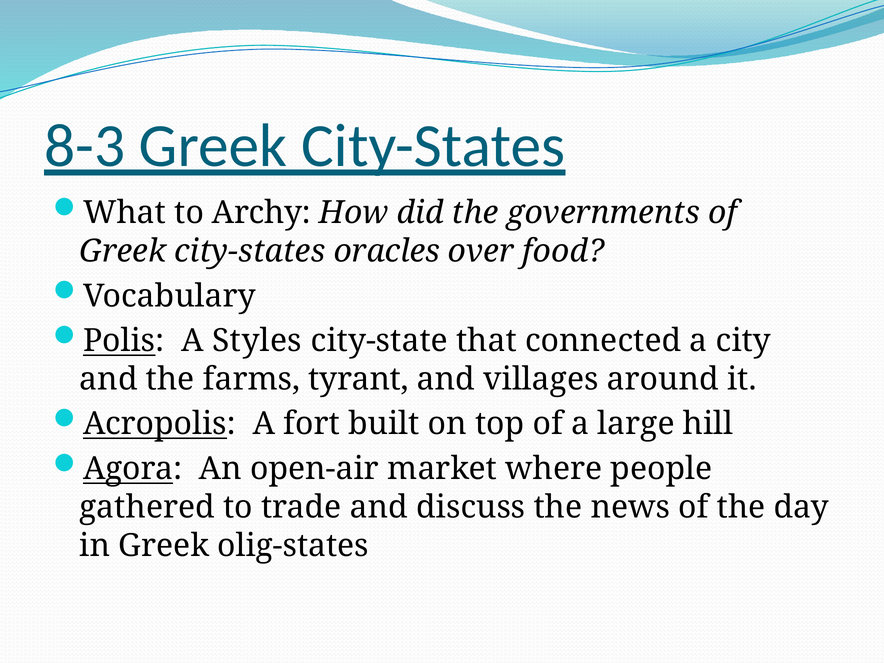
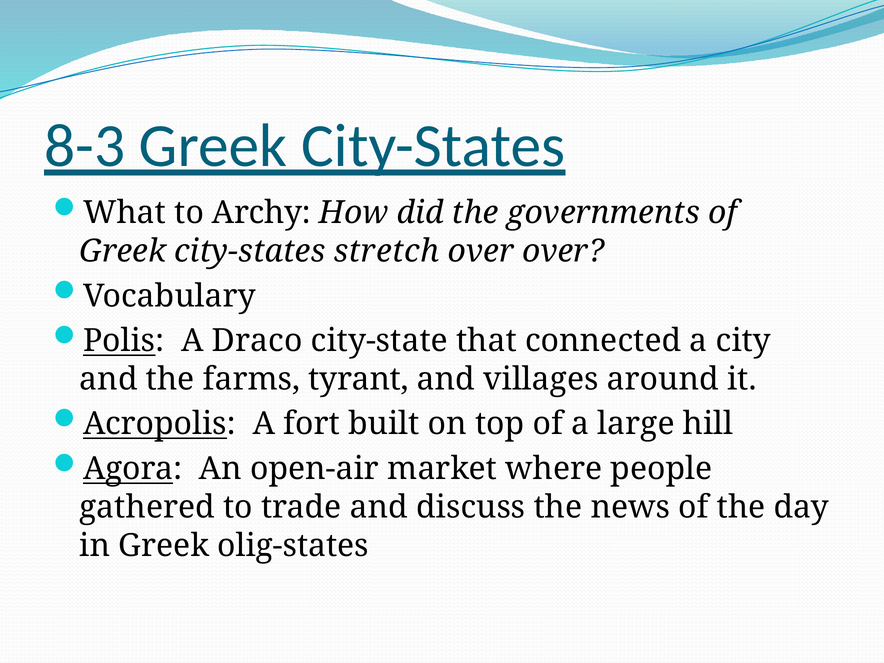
oracles: oracles -> stretch
over food: food -> over
Styles: Styles -> Draco
